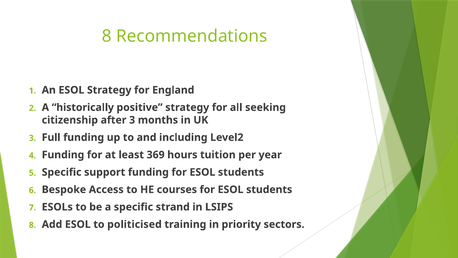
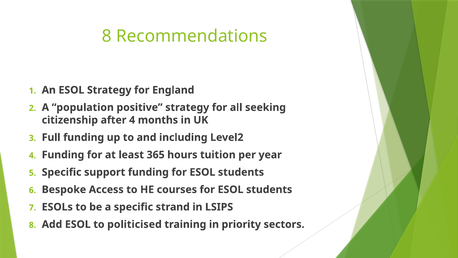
historically: historically -> population
after 3: 3 -> 4
369: 369 -> 365
